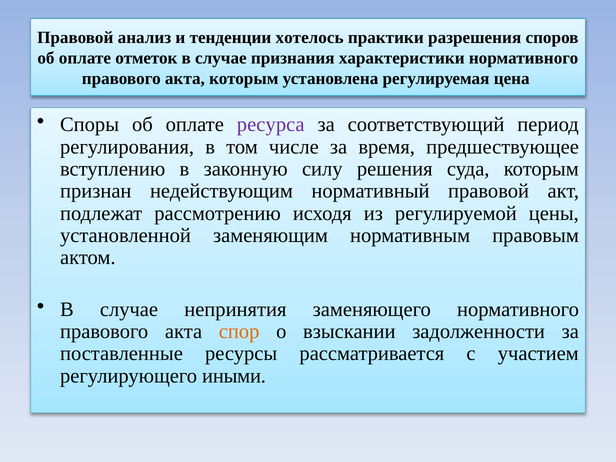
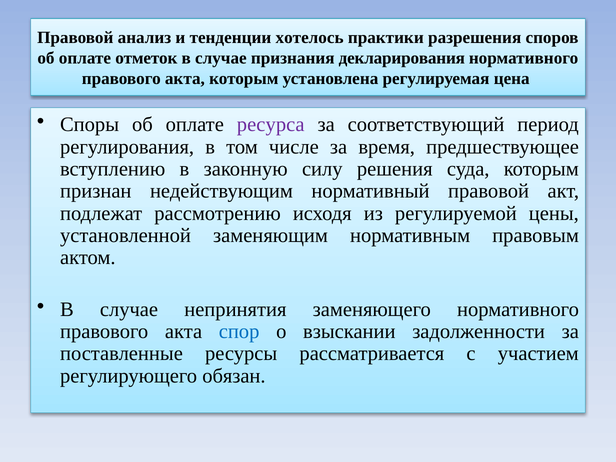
характеристики: характеристики -> декларирования
спор colour: orange -> blue
иными: иными -> обязан
